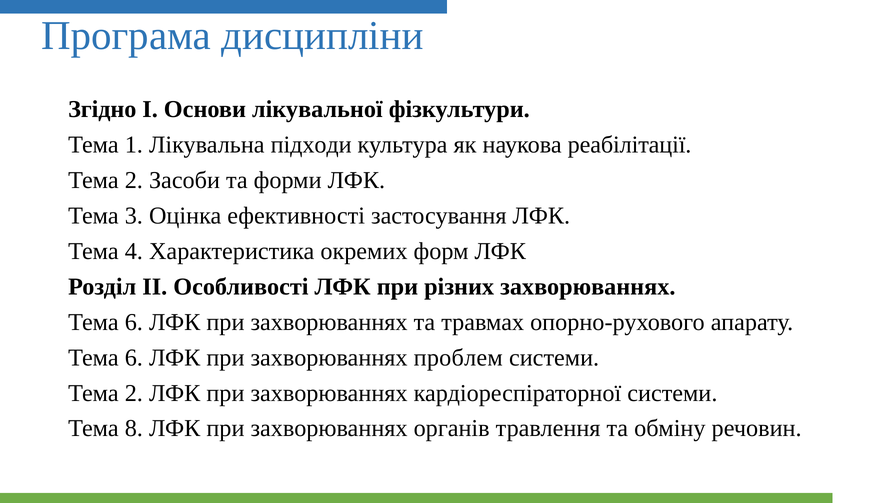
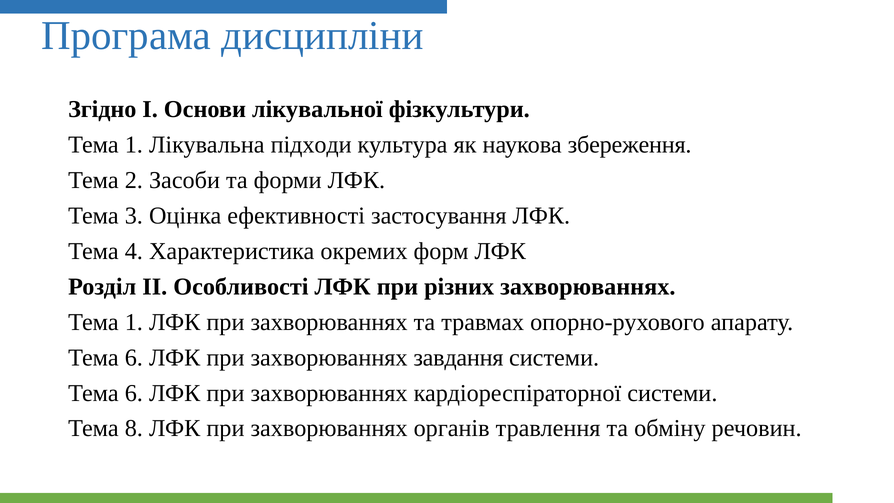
реабілітації: реабілітації -> збереження
6 at (134, 322): 6 -> 1
проблем: проблем -> завдання
2 at (134, 393): 2 -> 6
